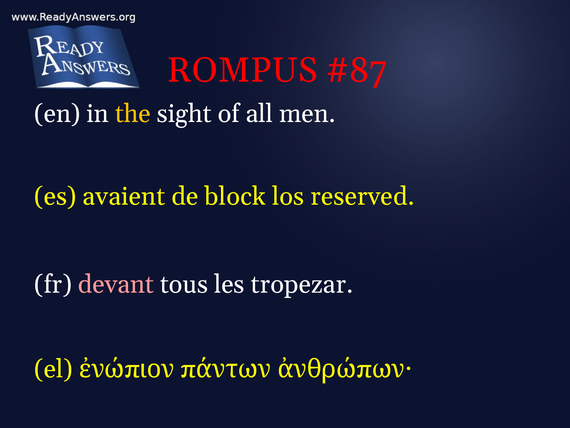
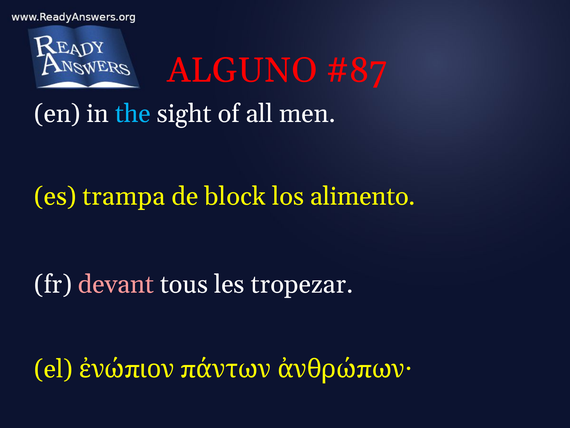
ROMPUS: ROMPUS -> ALGUNO
the colour: yellow -> light blue
avaient: avaient -> trampa
reserved: reserved -> alimento
